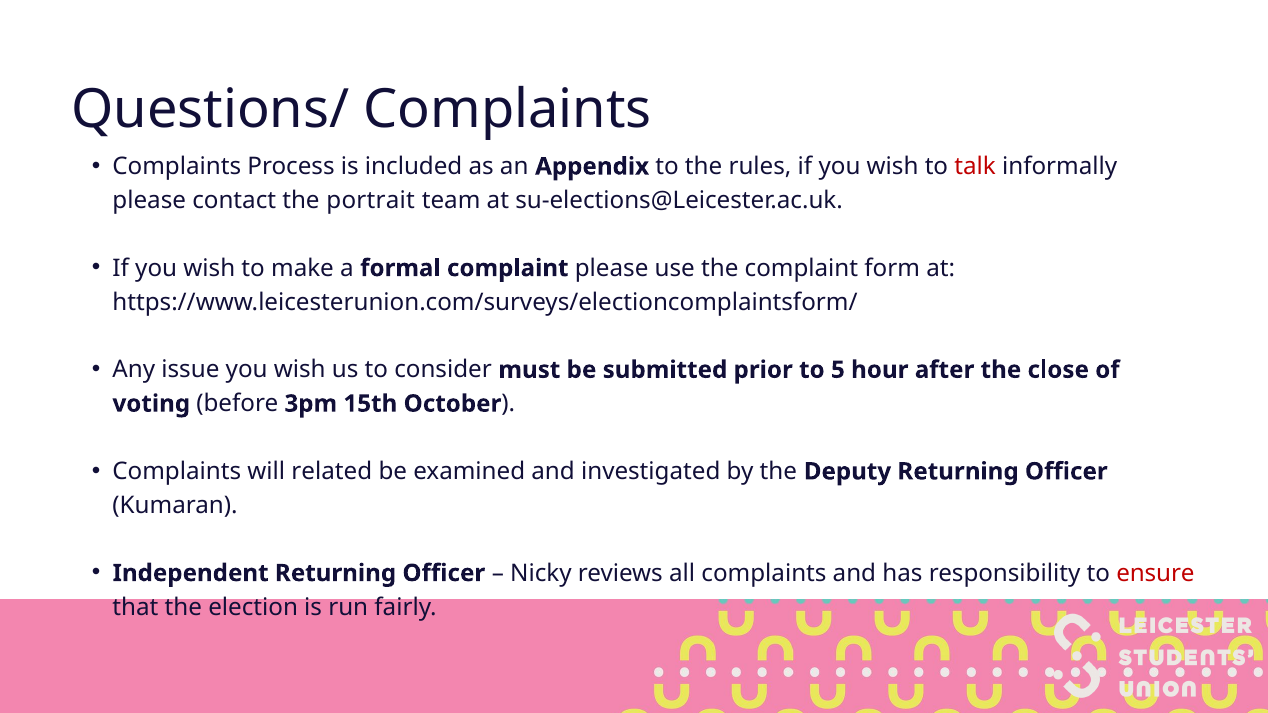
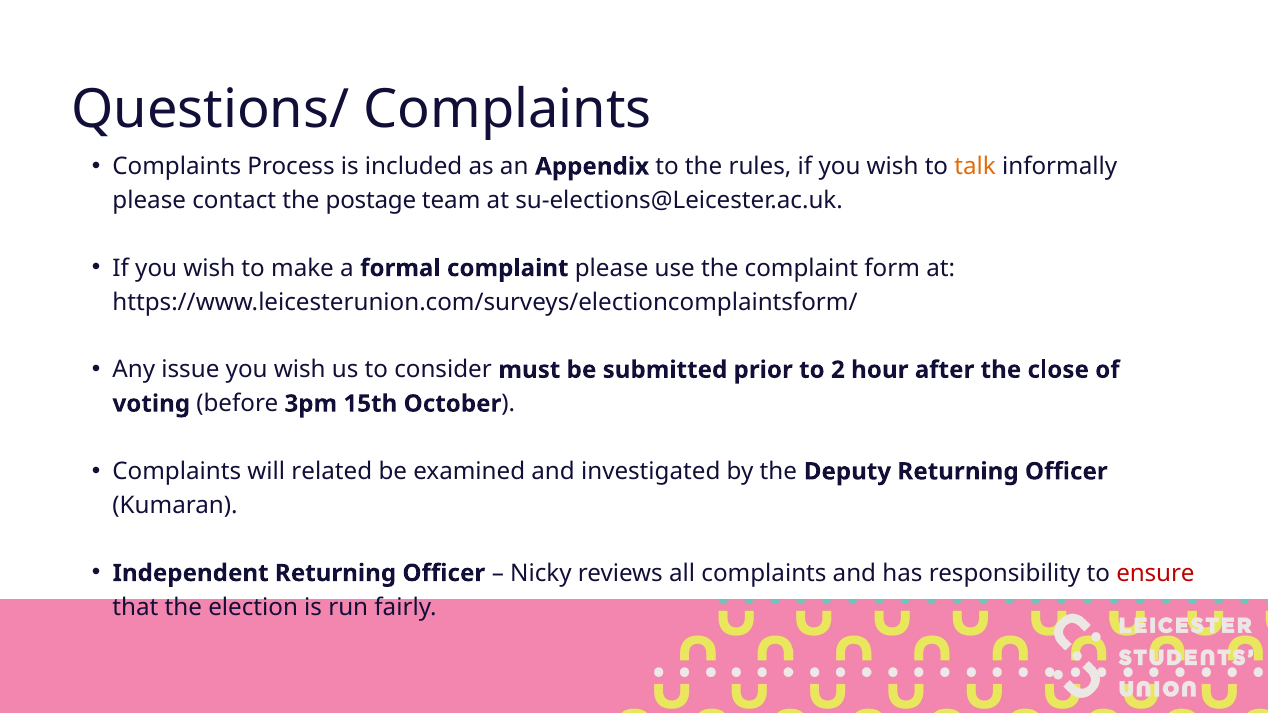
talk colour: red -> orange
portrait: portrait -> postage
5: 5 -> 2
